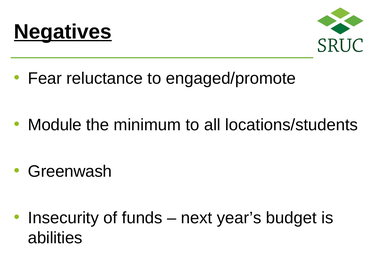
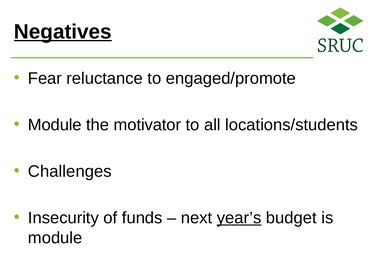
minimum: minimum -> motivator
Greenwash: Greenwash -> Challenges
year’s underline: none -> present
abilities at (55, 238): abilities -> module
